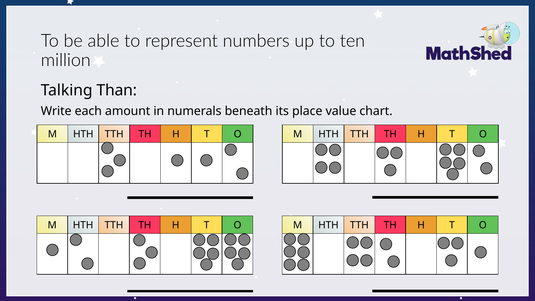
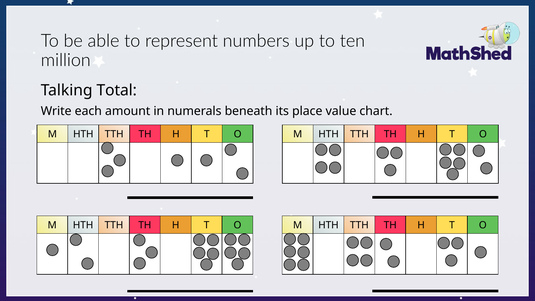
Than: Than -> Total
